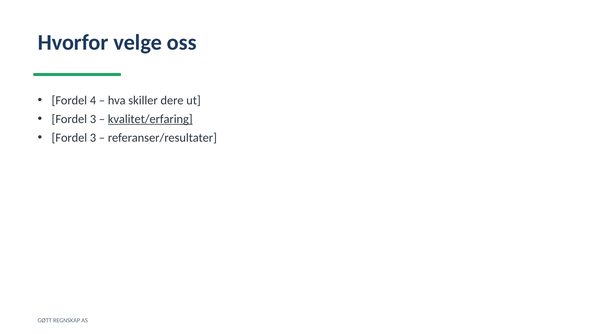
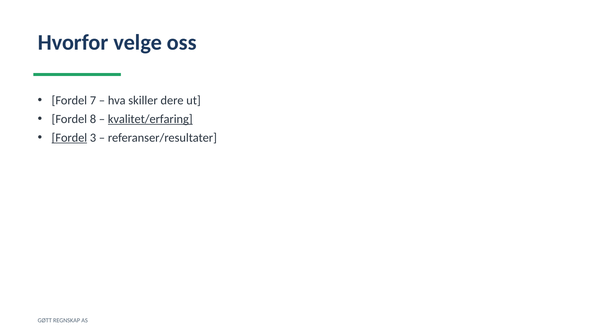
4: 4 -> 7
3 at (93, 119): 3 -> 8
Fordel at (69, 138) underline: none -> present
